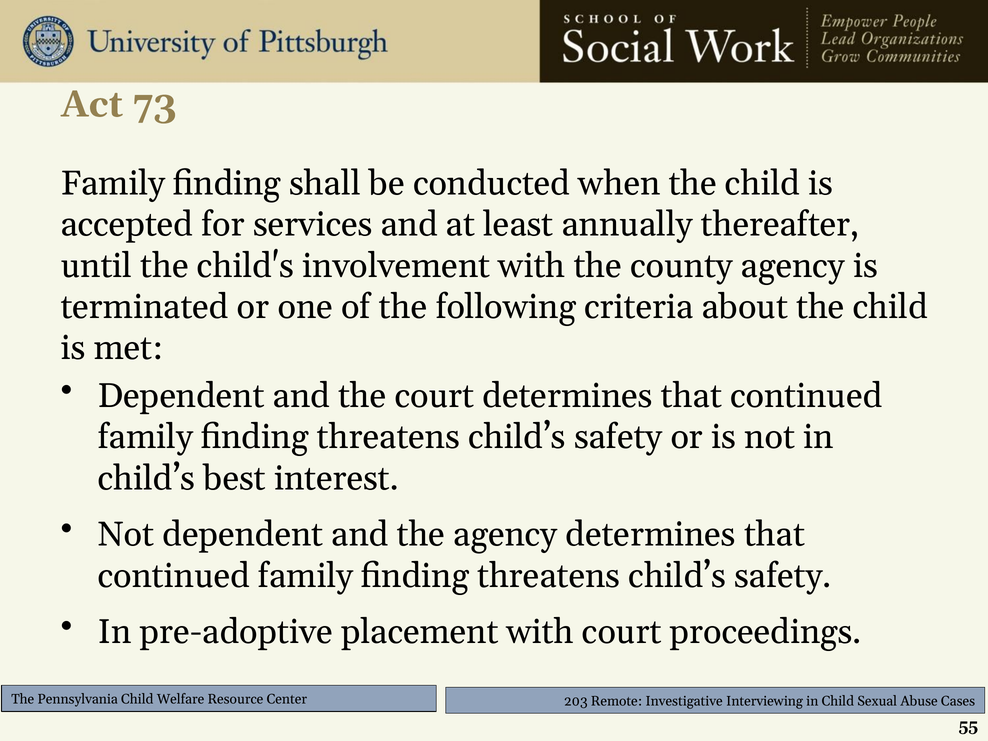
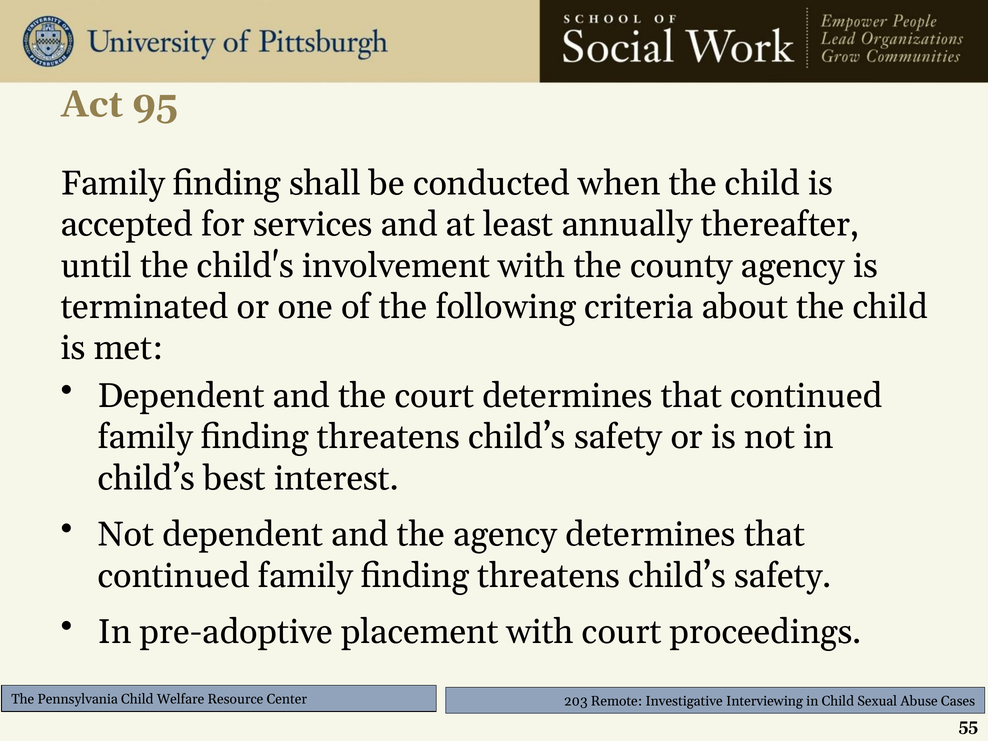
73: 73 -> 95
